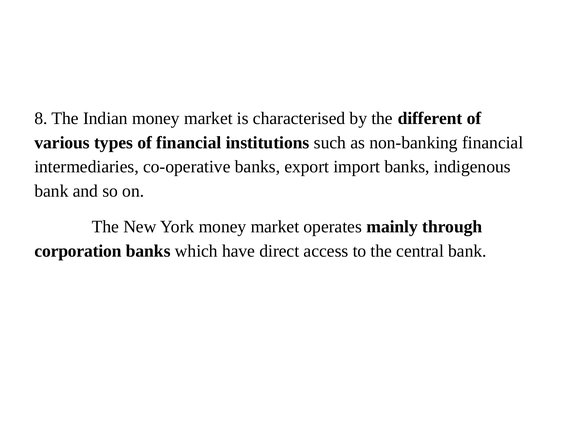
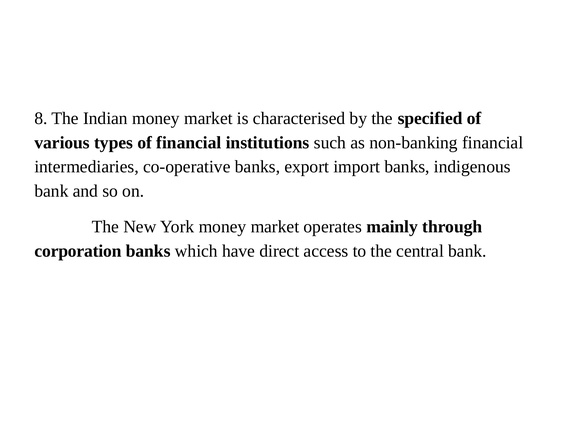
different: different -> specified
